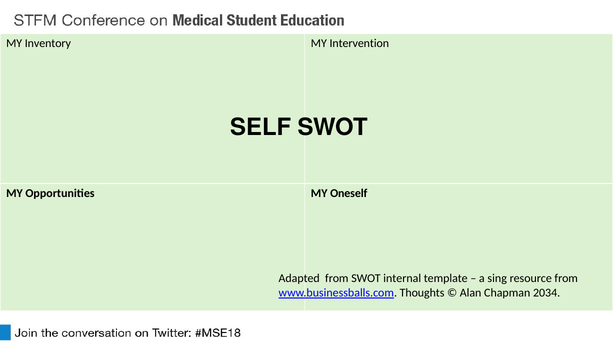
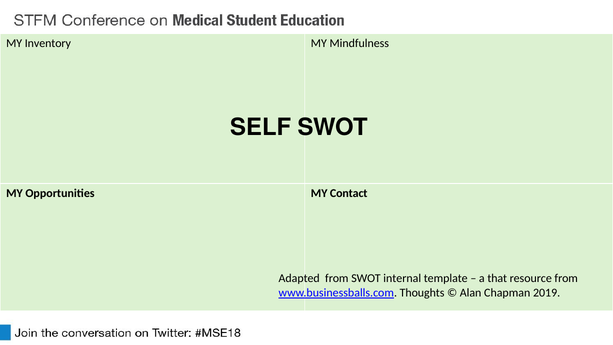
Intervention: Intervention -> Mindfulness
Oneself: Oneself -> Contact
sing: sing -> that
2034: 2034 -> 2019
